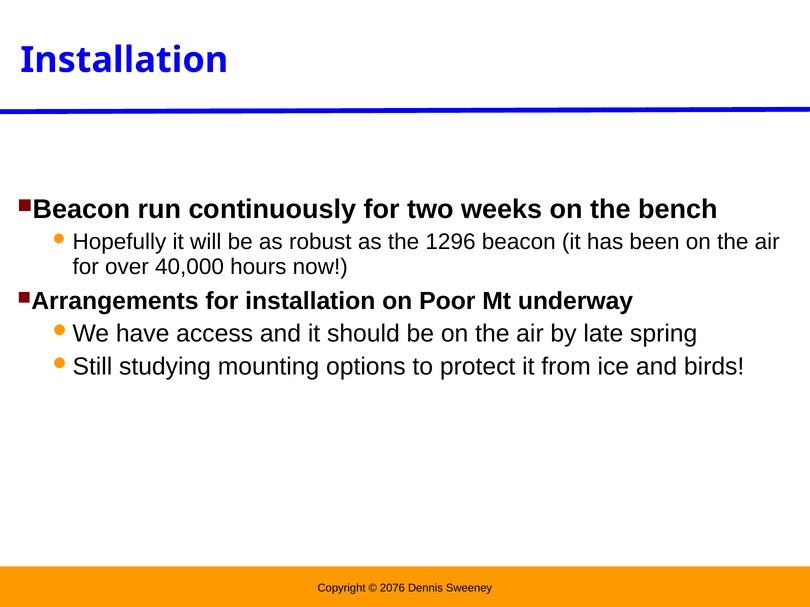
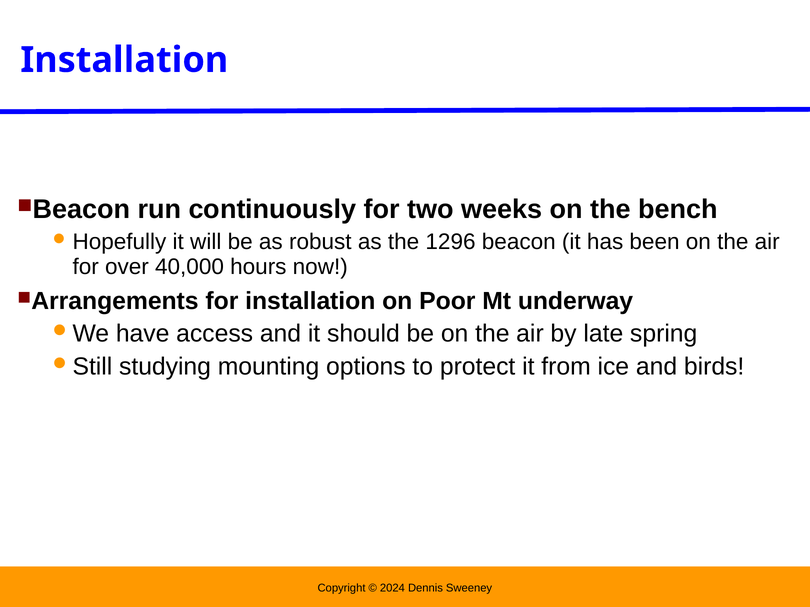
2076: 2076 -> 2024
